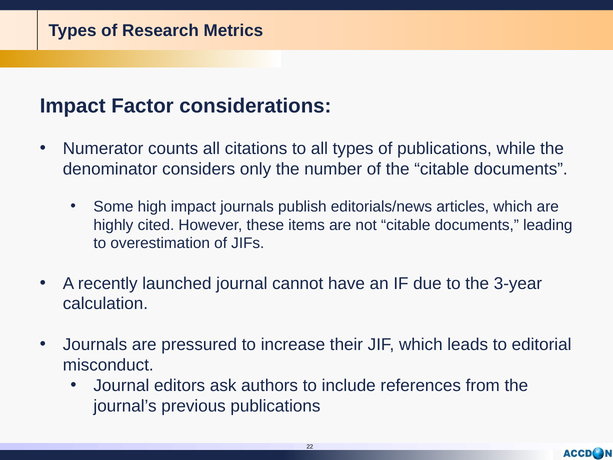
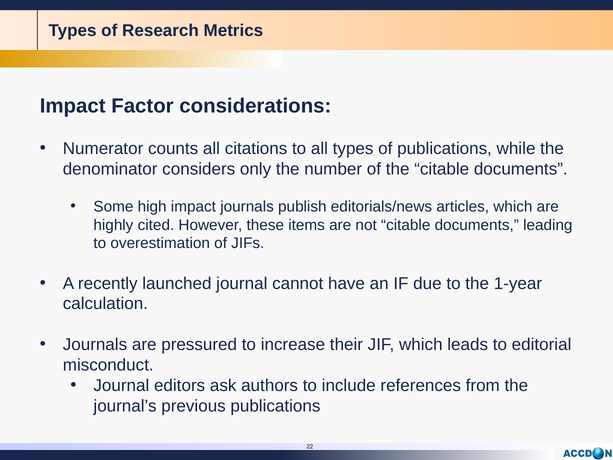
3-year: 3-year -> 1-year
